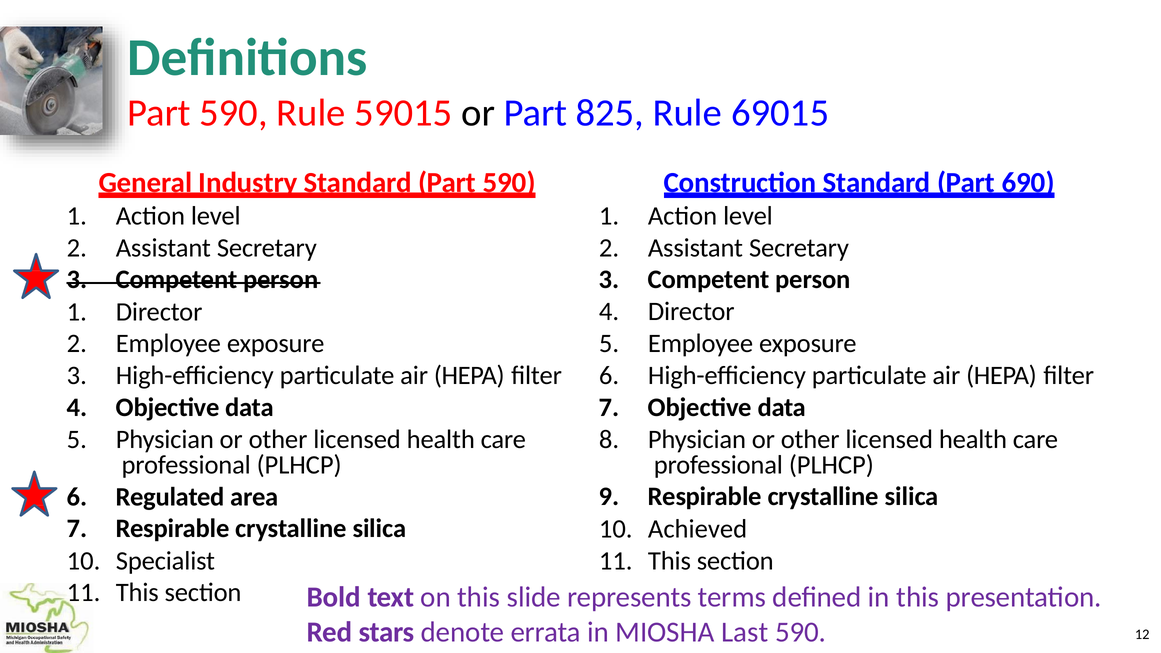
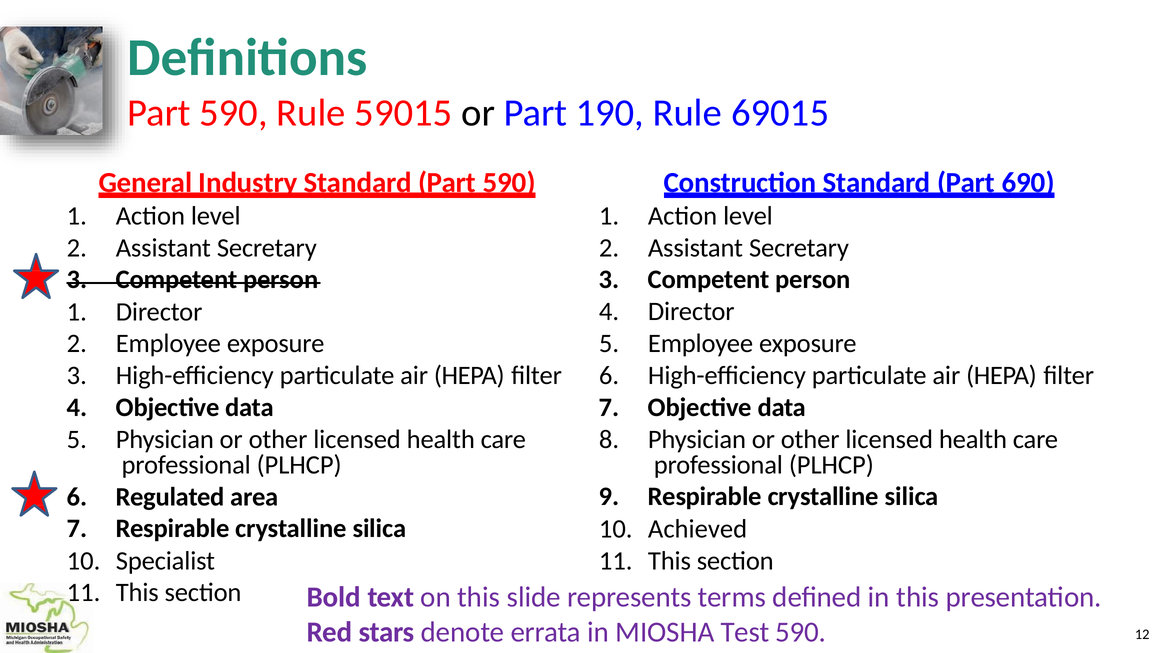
825: 825 -> 190
Last: Last -> Test
